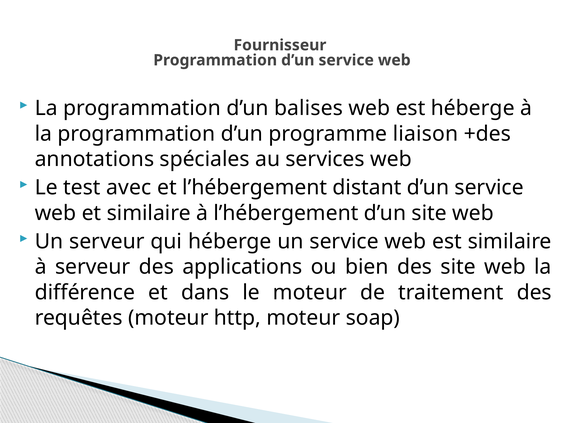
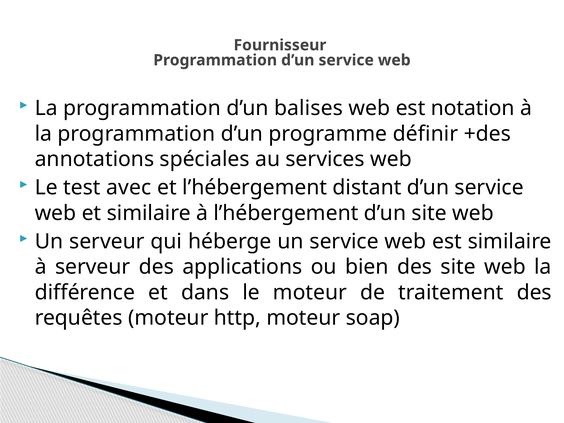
est héberge: héberge -> notation
liaison: liaison -> définir
